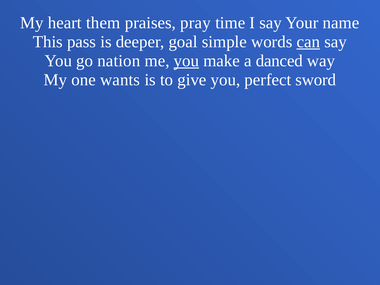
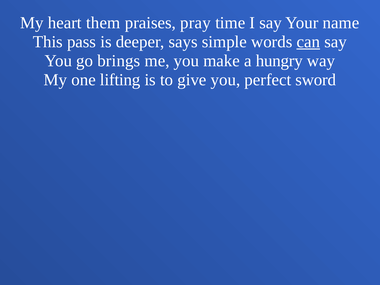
goal: goal -> says
nation: nation -> brings
you at (186, 61) underline: present -> none
danced: danced -> hungry
wants: wants -> lifting
